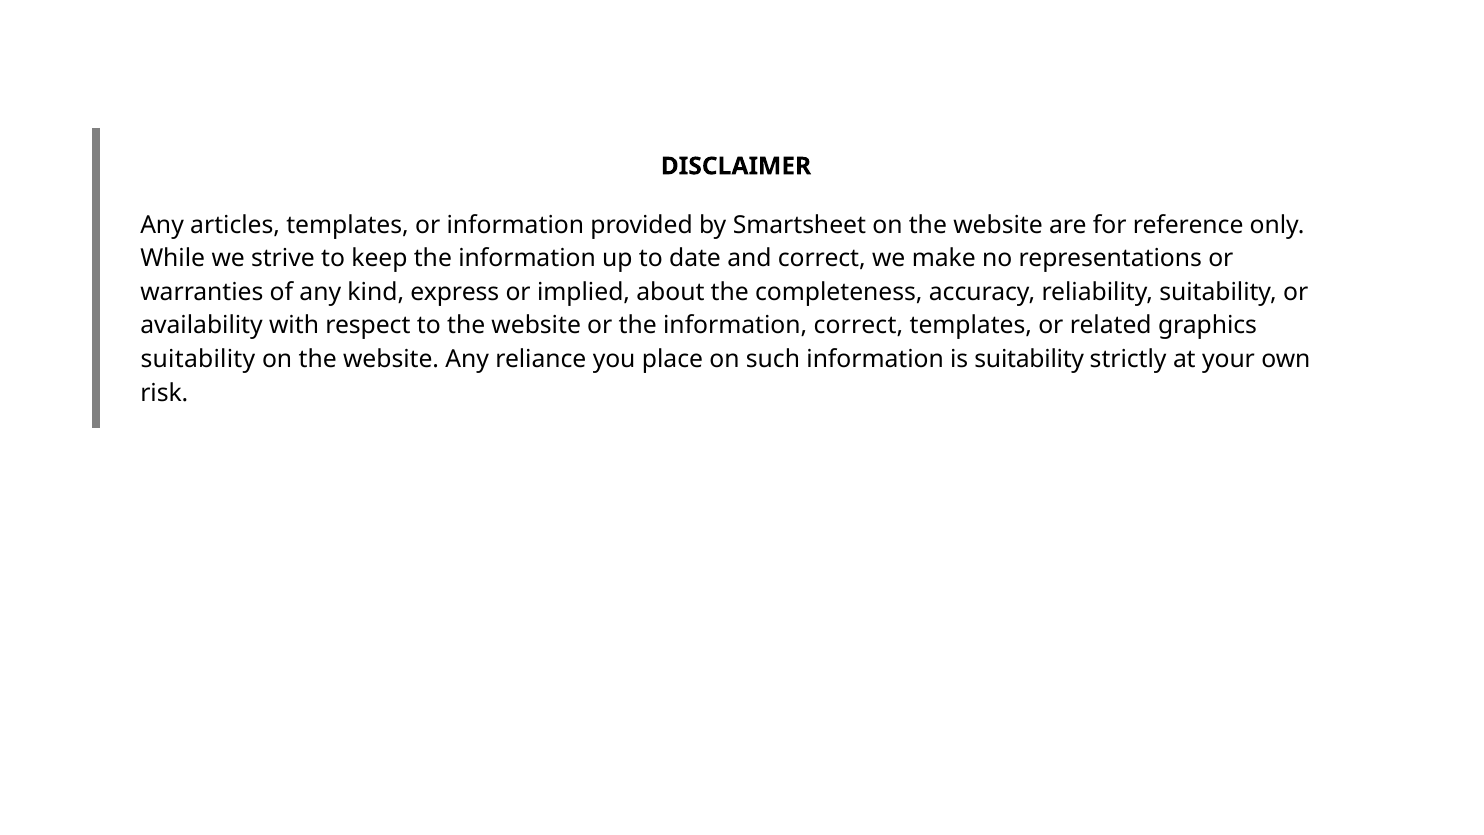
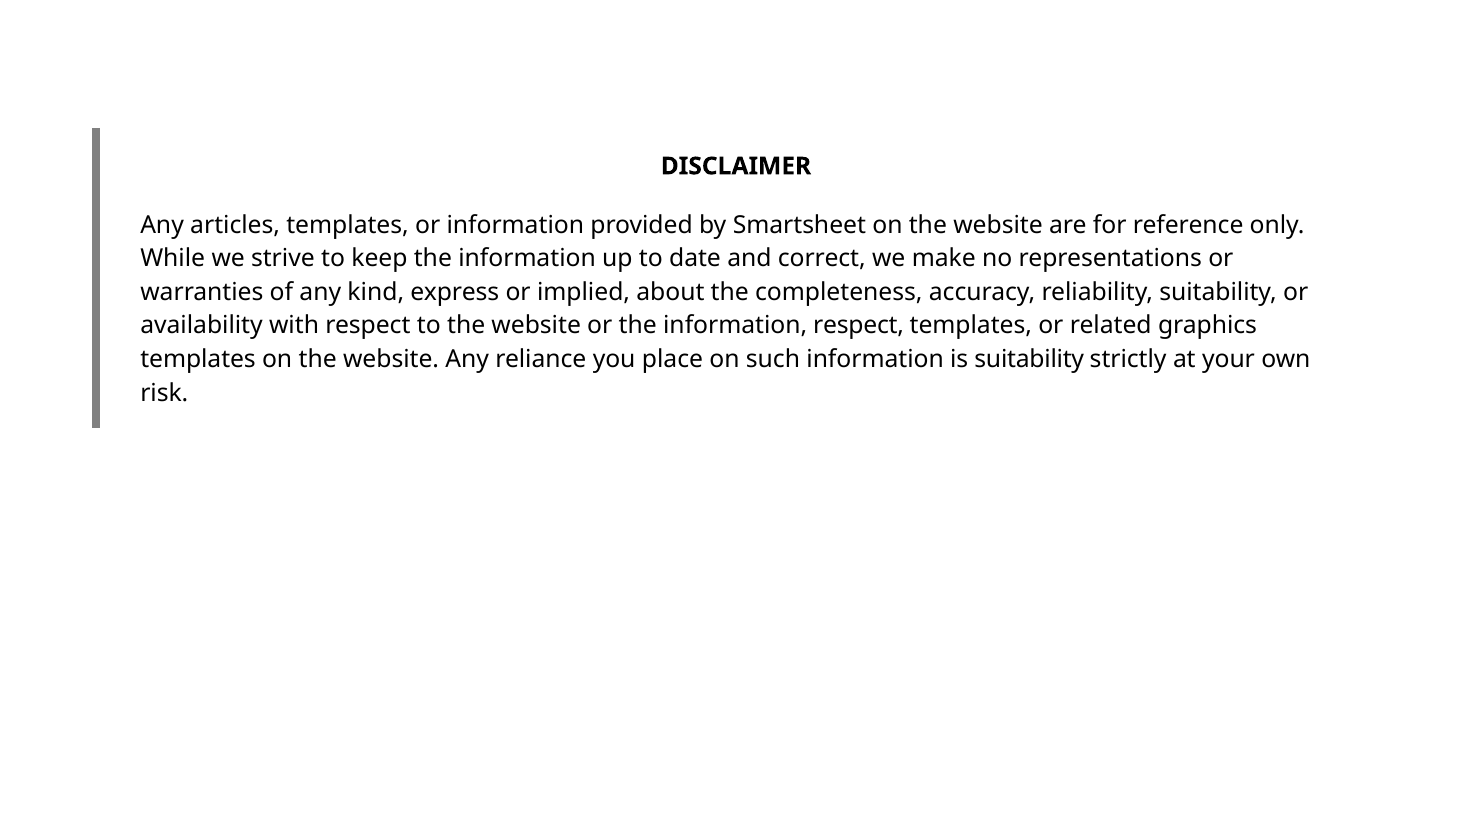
information correct: correct -> respect
suitability at (198, 359): suitability -> templates
